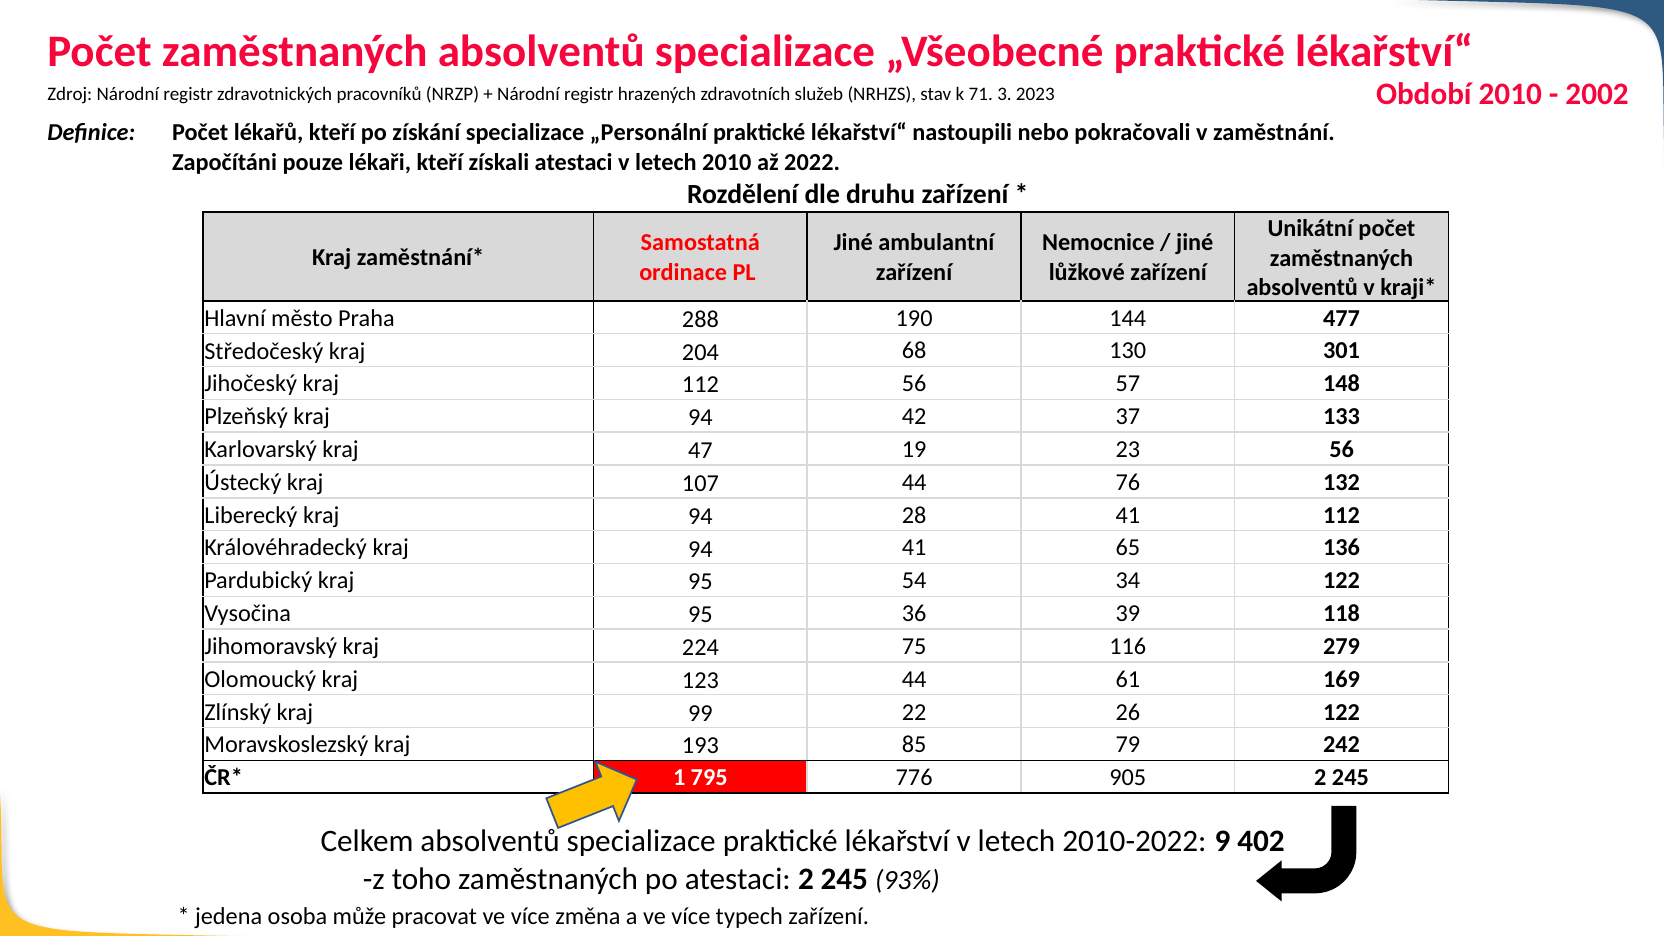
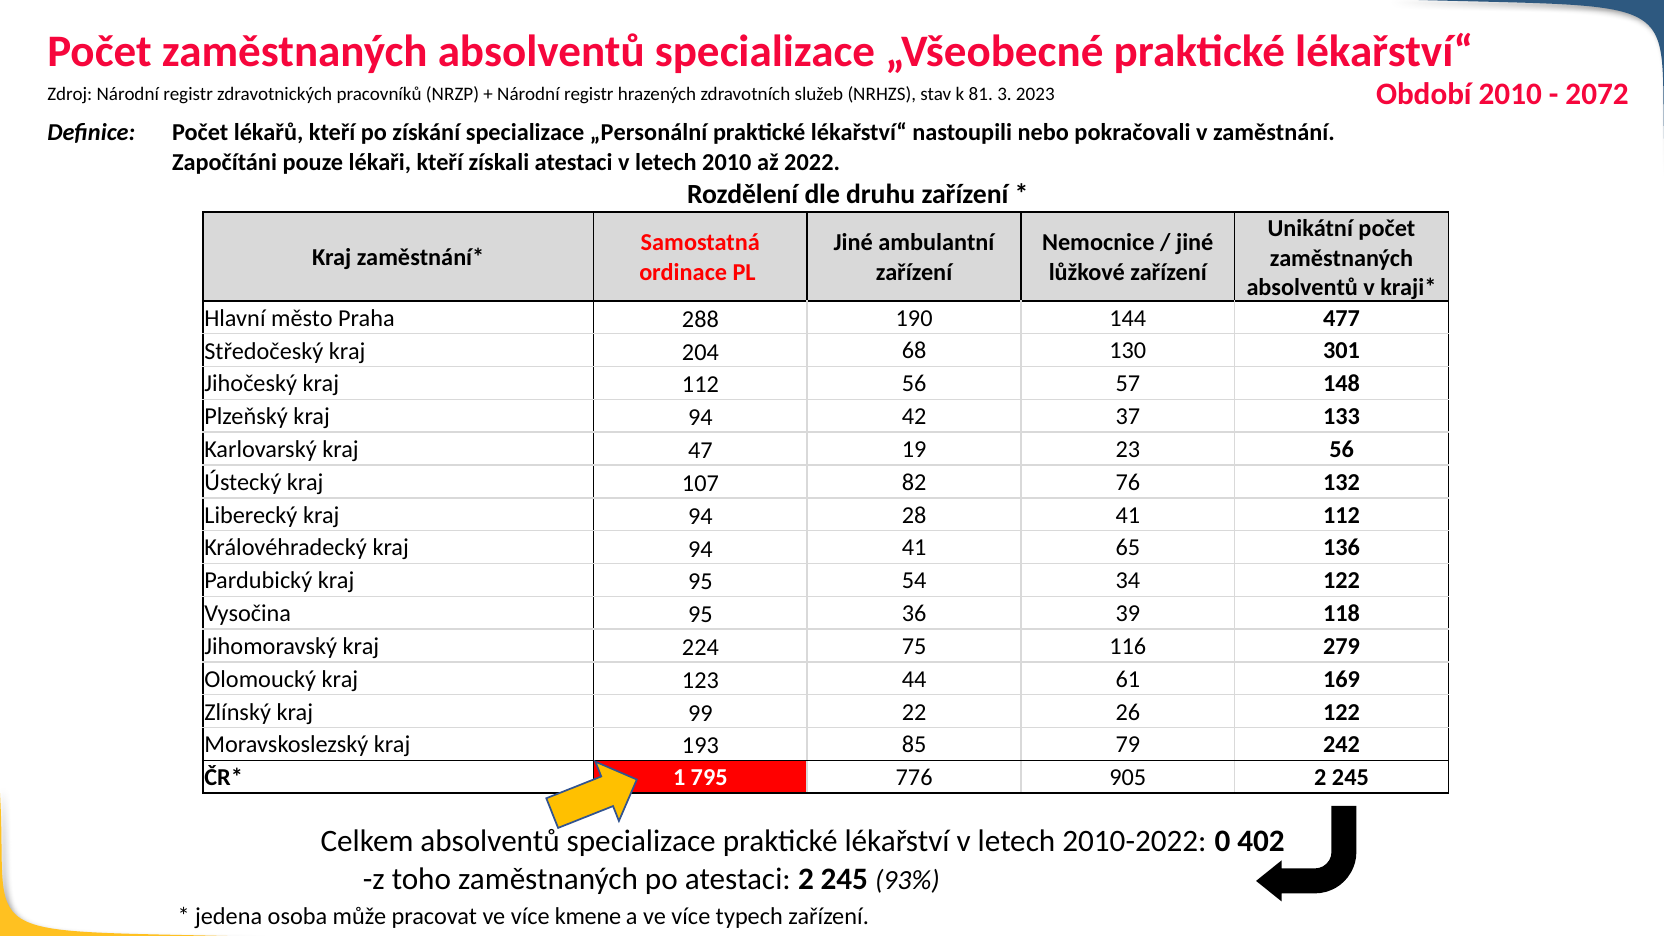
2002: 2002 -> 2072
71: 71 -> 81
107 44: 44 -> 82
9: 9 -> 0
změna: změna -> kmene
